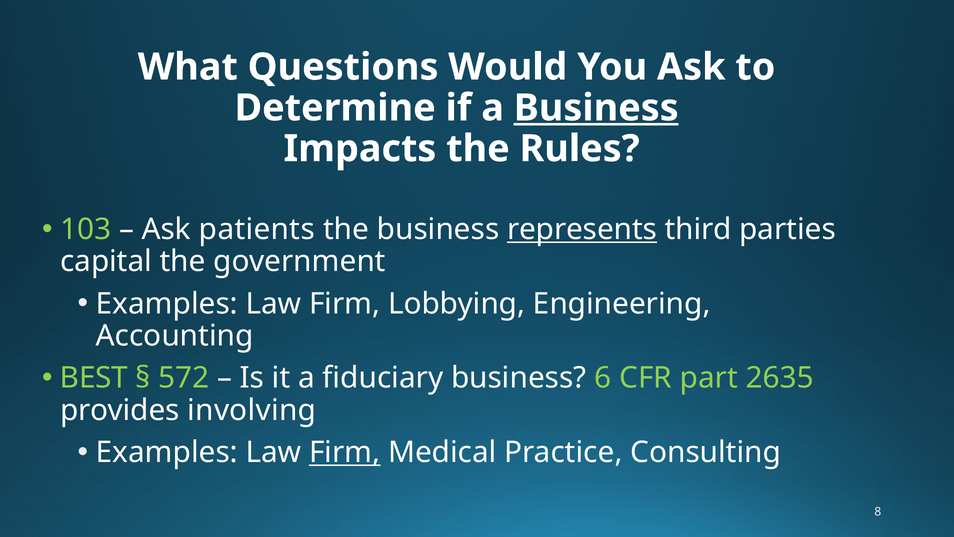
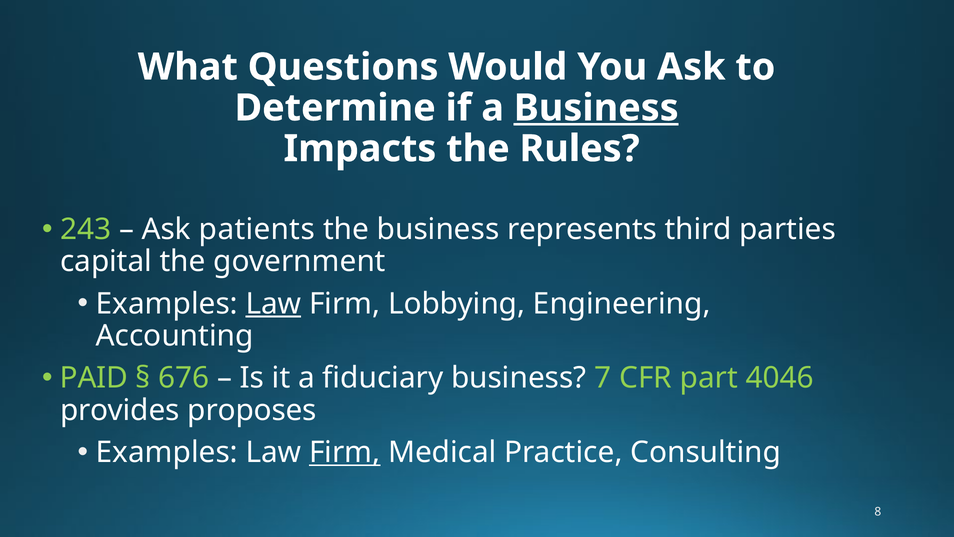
103: 103 -> 243
represents underline: present -> none
Law at (273, 304) underline: none -> present
BEST: BEST -> PAID
572: 572 -> 676
6: 6 -> 7
2635: 2635 -> 4046
involving: involving -> proposes
